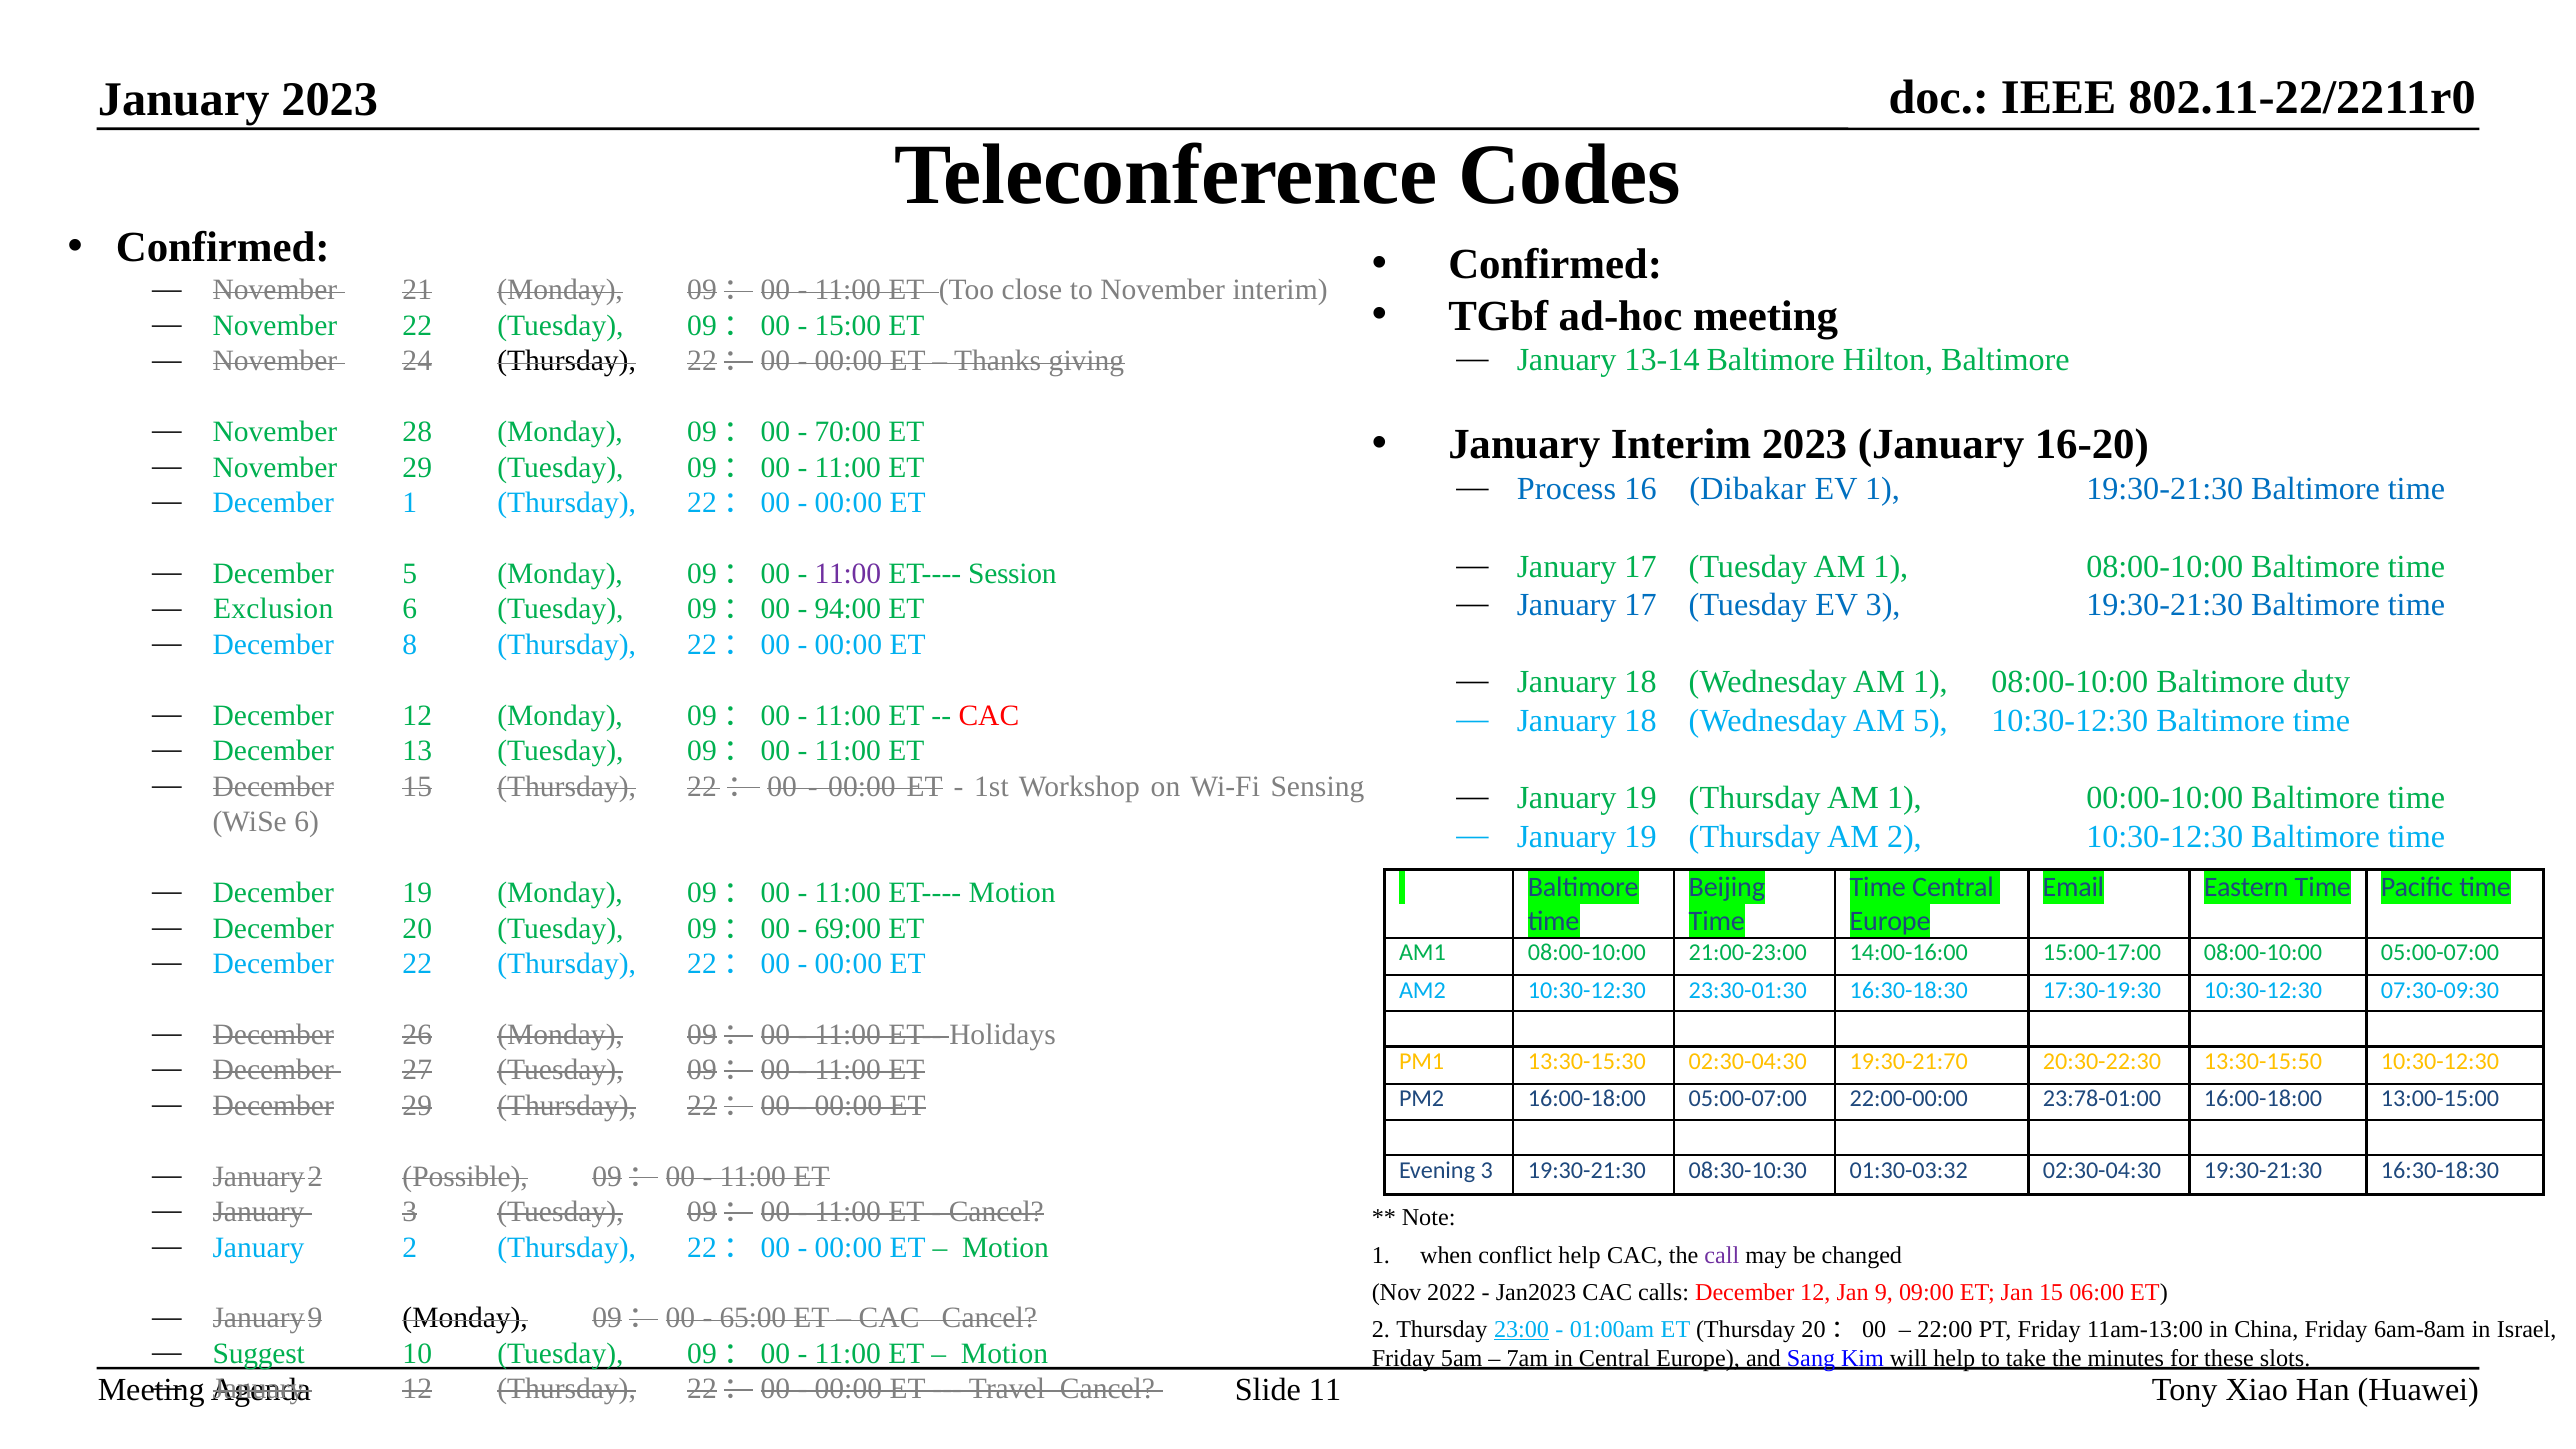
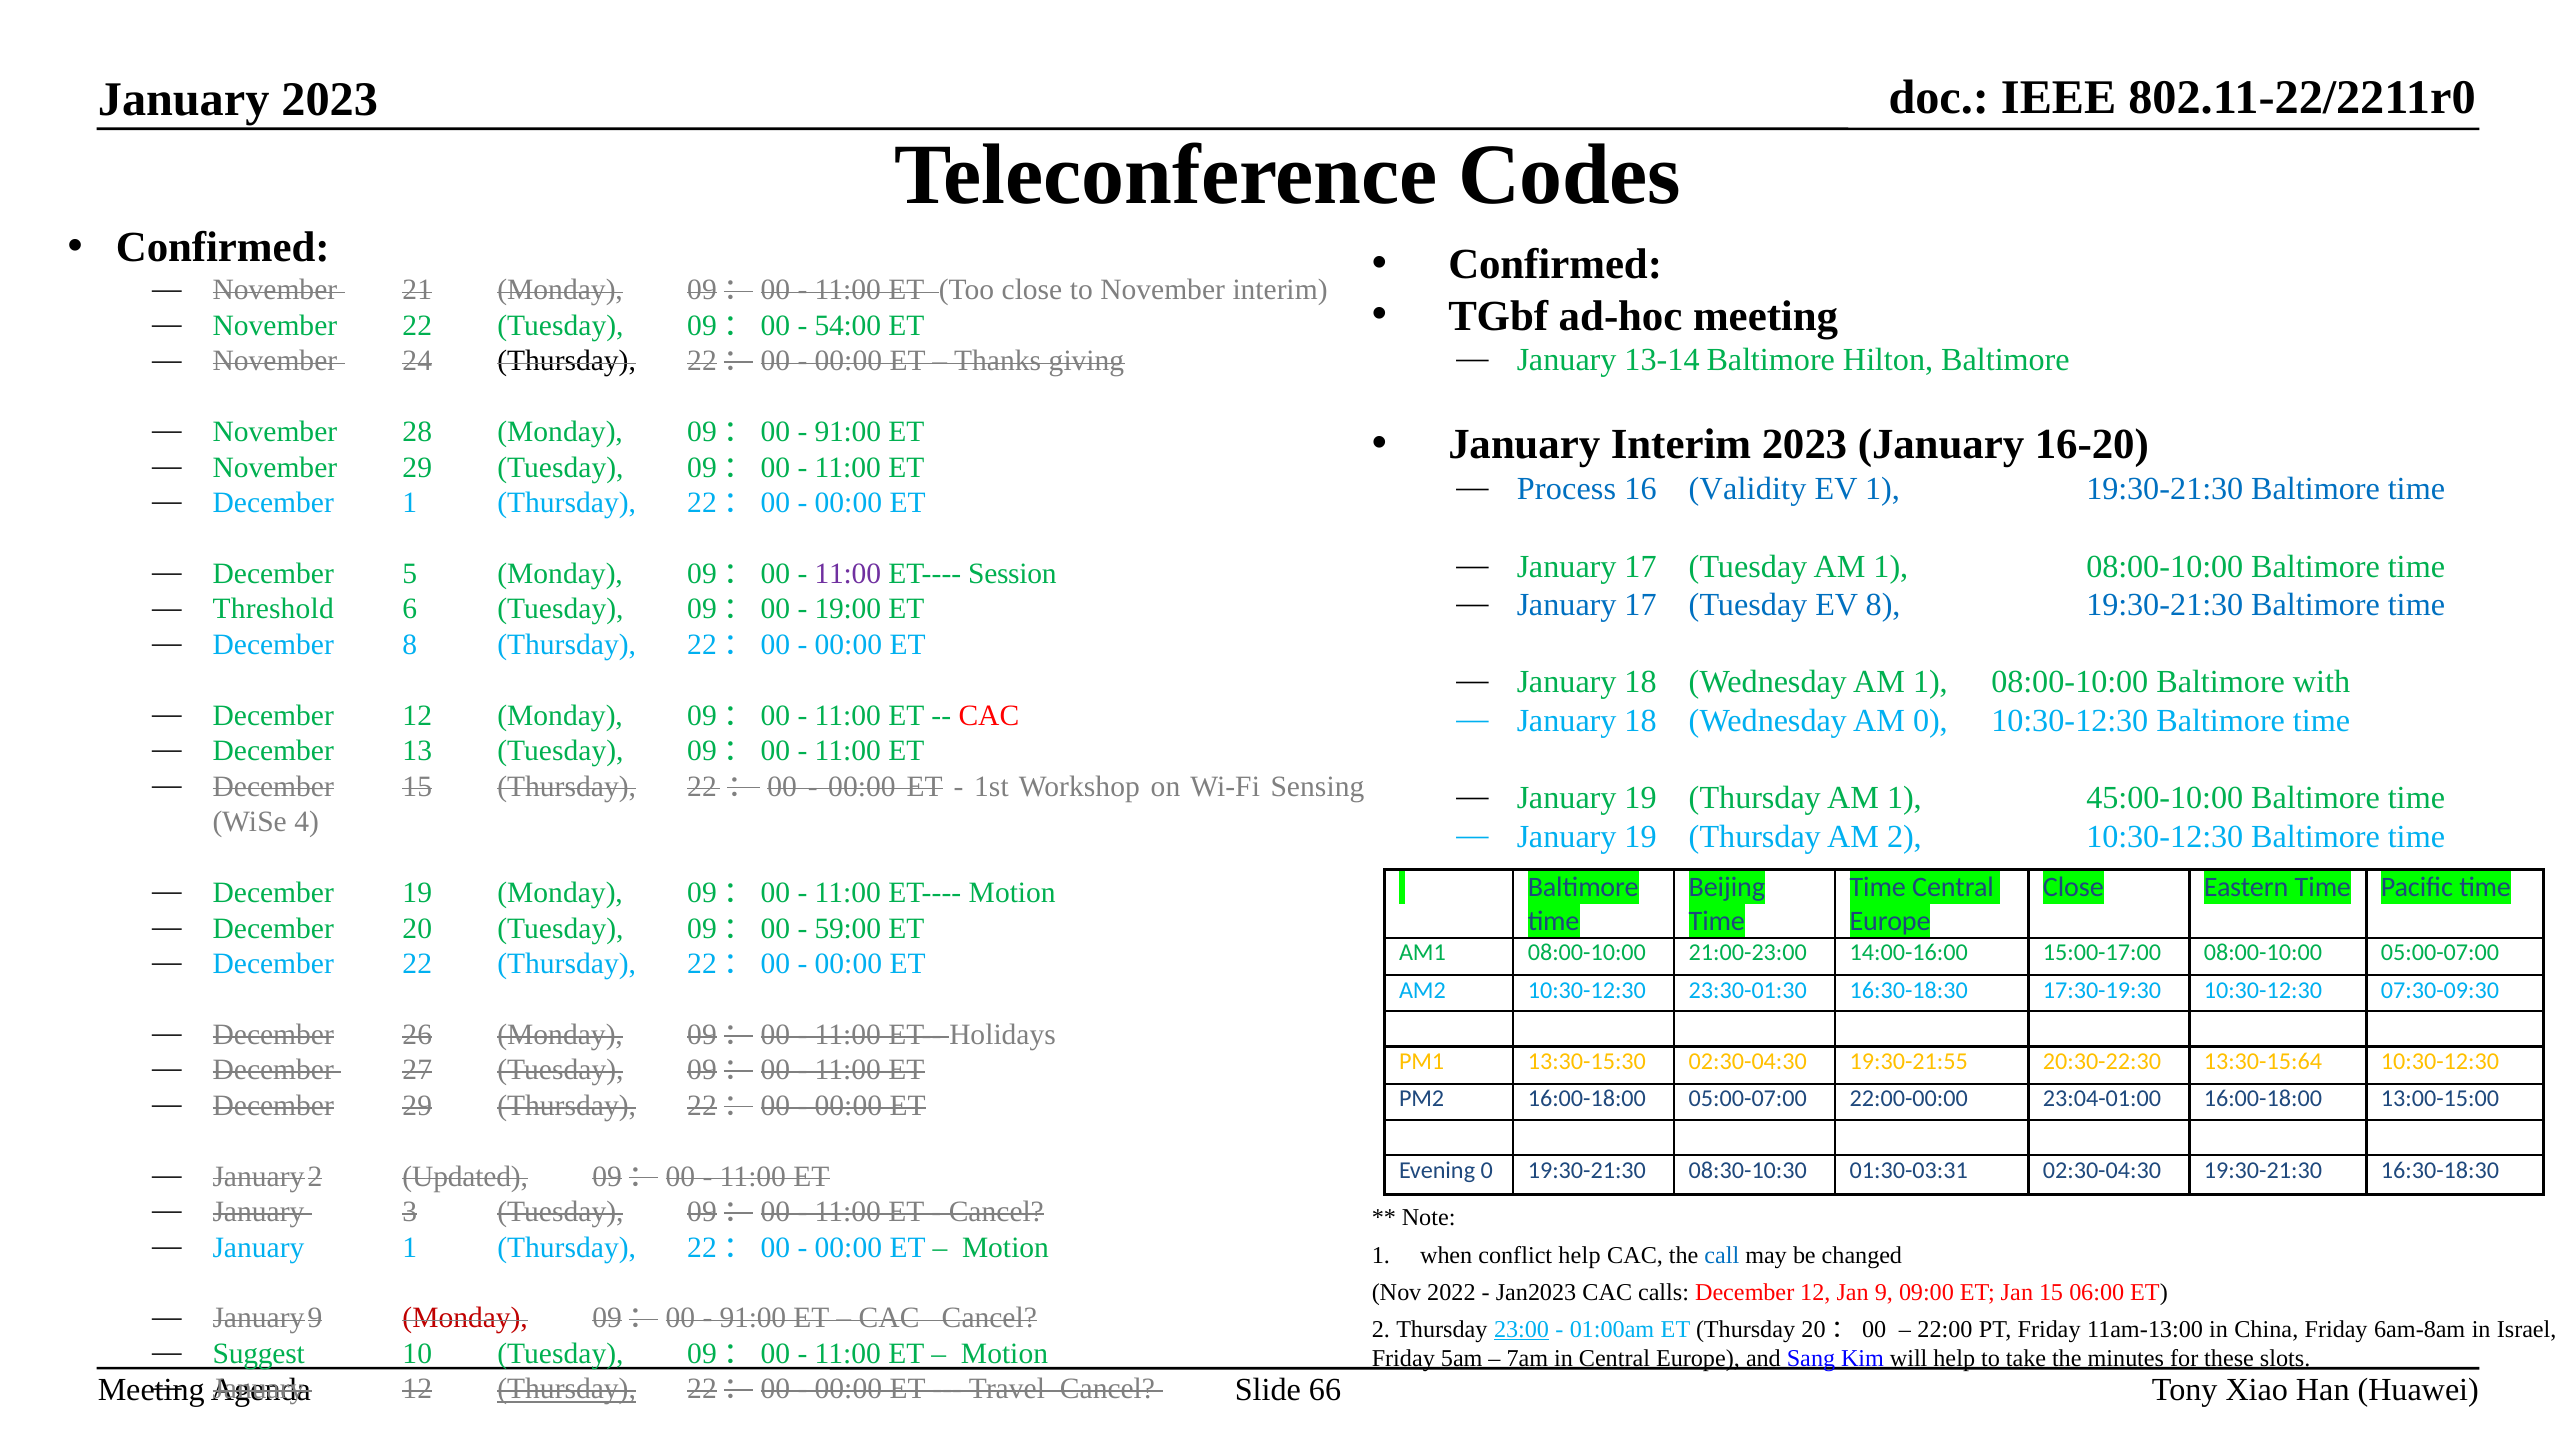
15:00: 15:00 -> 54:00
70:00 at (848, 432): 70:00 -> 91:00
Dibakar: Dibakar -> Validity
EV 3: 3 -> 8
Exclusion: Exclusion -> Threshold
94:00: 94:00 -> 19:00
duty: duty -> with
AM 5: 5 -> 0
00:00-10:00: 00:00-10:00 -> 45:00-10:00
WiSe 6: 6 -> 4
Email at (2073, 887): Email -> Close
69:00: 69:00 -> 59:00
19:30-21:70: 19:30-21:70 -> 19:30-21:55
13:30-15:50: 13:30-15:50 -> 13:30-15:64
23:78-01:00: 23:78-01:00 -> 23:04-01:00
Evening 3: 3 -> 0
01:30-03:32: 01:30-03:32 -> 01:30-03:31
Possible: Possible -> Updated
January 2: 2 -> 1
call colour: purple -> blue
Monday at (465, 1318) colour: black -> red
65:00 at (753, 1318): 65:00 -> 91:00
Thursday at (567, 1389) underline: none -> present
11: 11 -> 66
